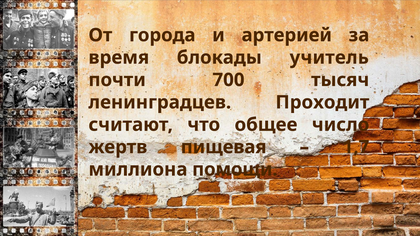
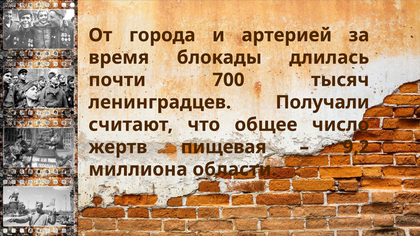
учитель: учитель -> длилась
Проходит: Проходит -> Получали
1,7: 1,7 -> 9,2
помощи: помощи -> области
